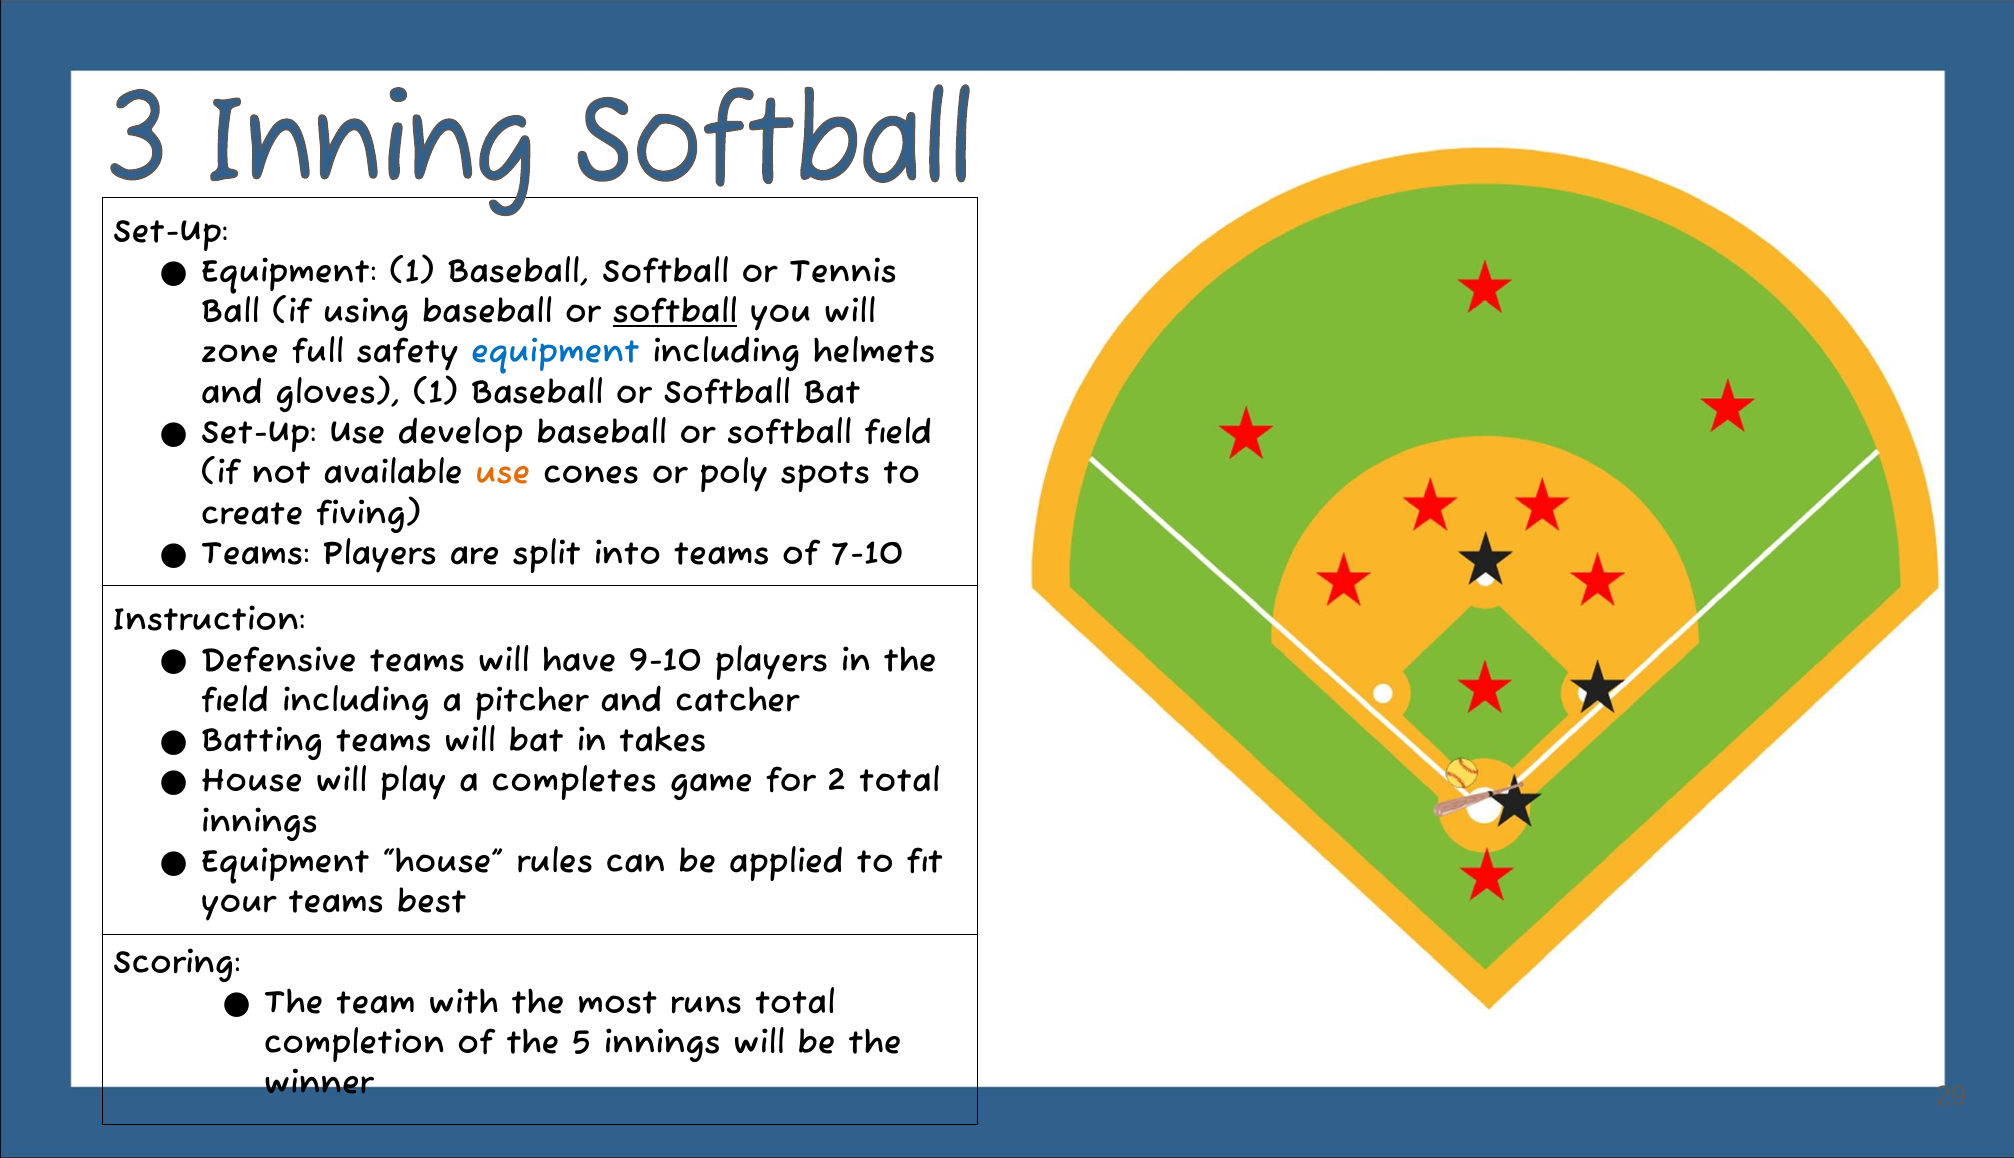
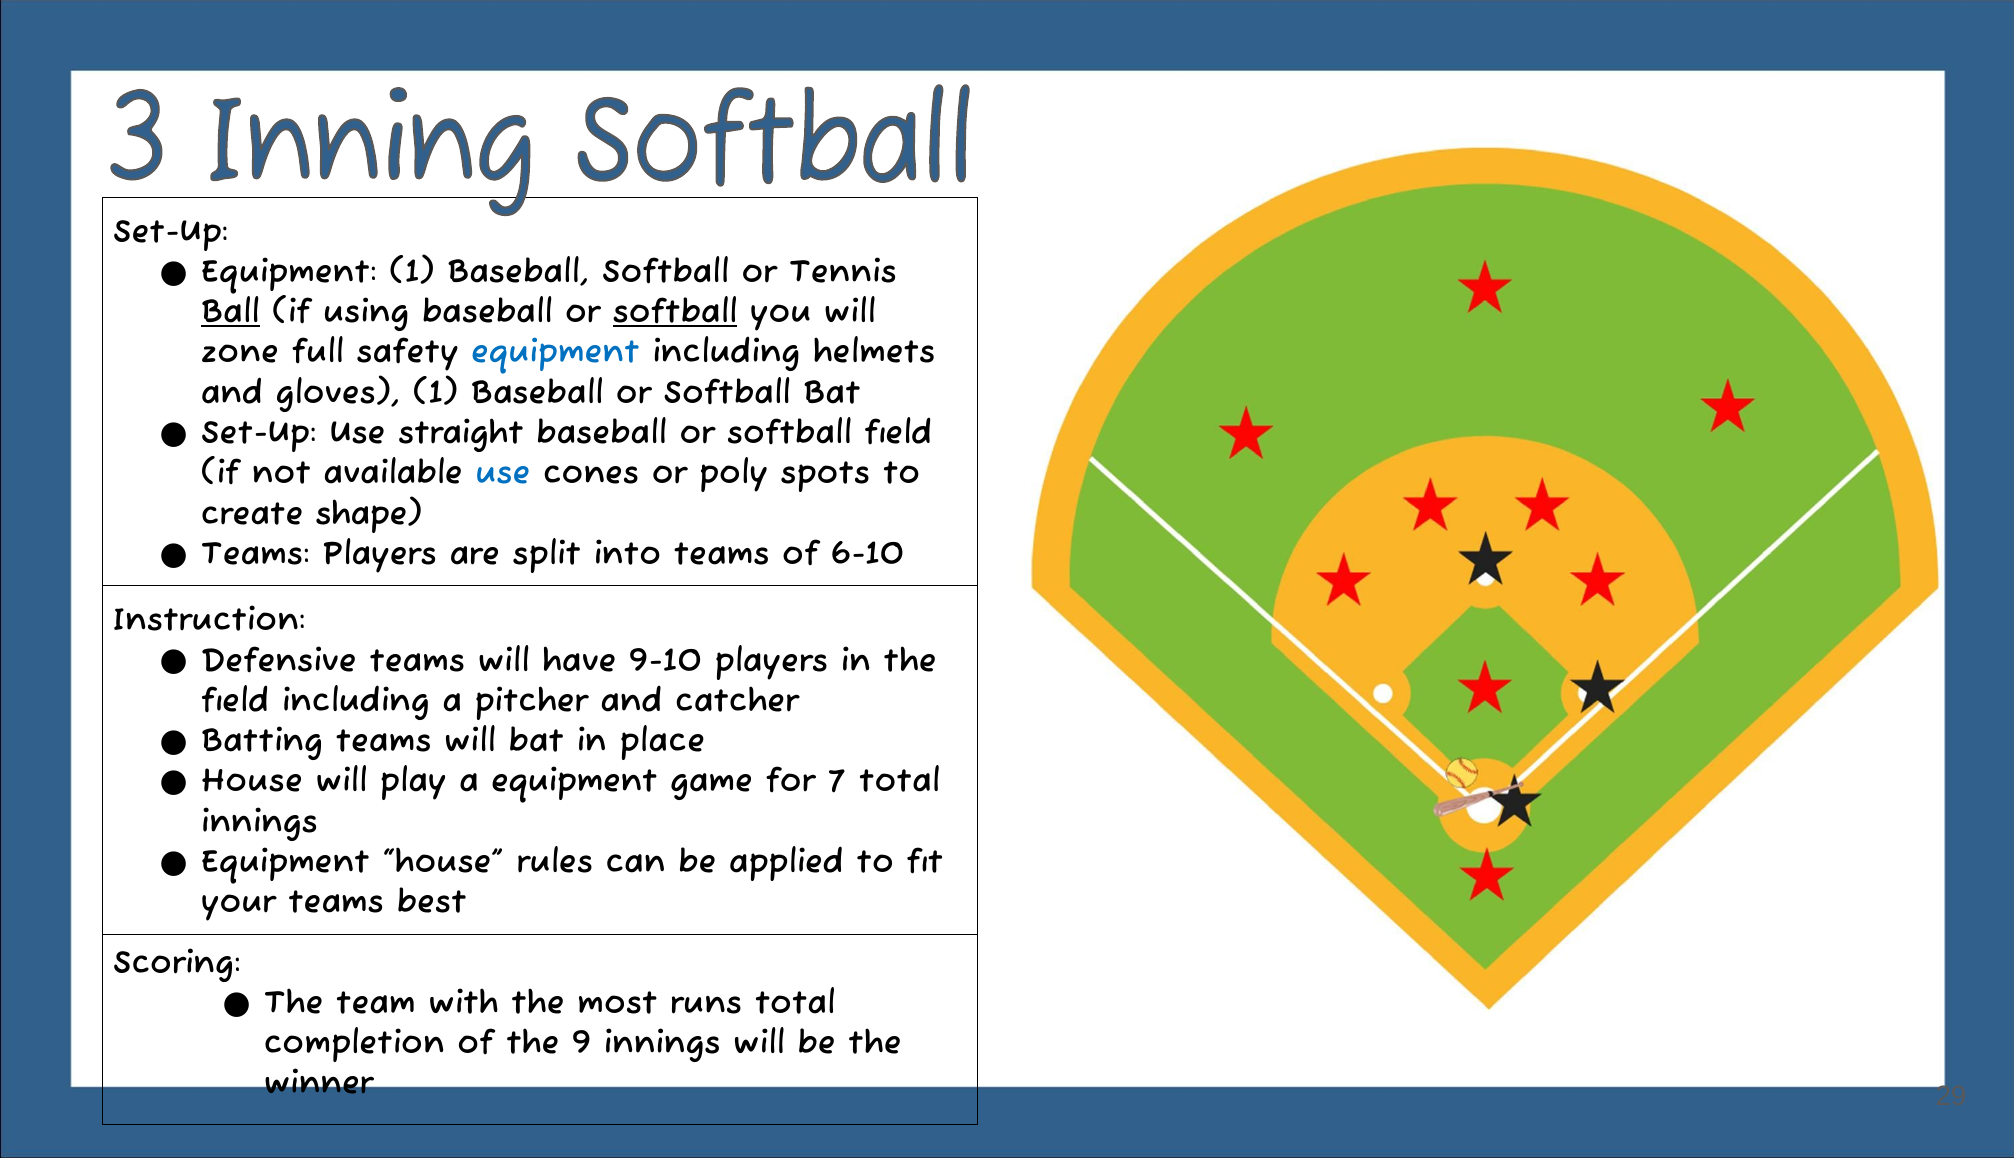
Ball underline: none -> present
develop: develop -> straight
use at (503, 473) colour: orange -> blue
fiving: fiving -> shape
7-10: 7-10 -> 6-10
takes: takes -> place
a completes: completes -> equipment
2: 2 -> 7
5: 5 -> 9
